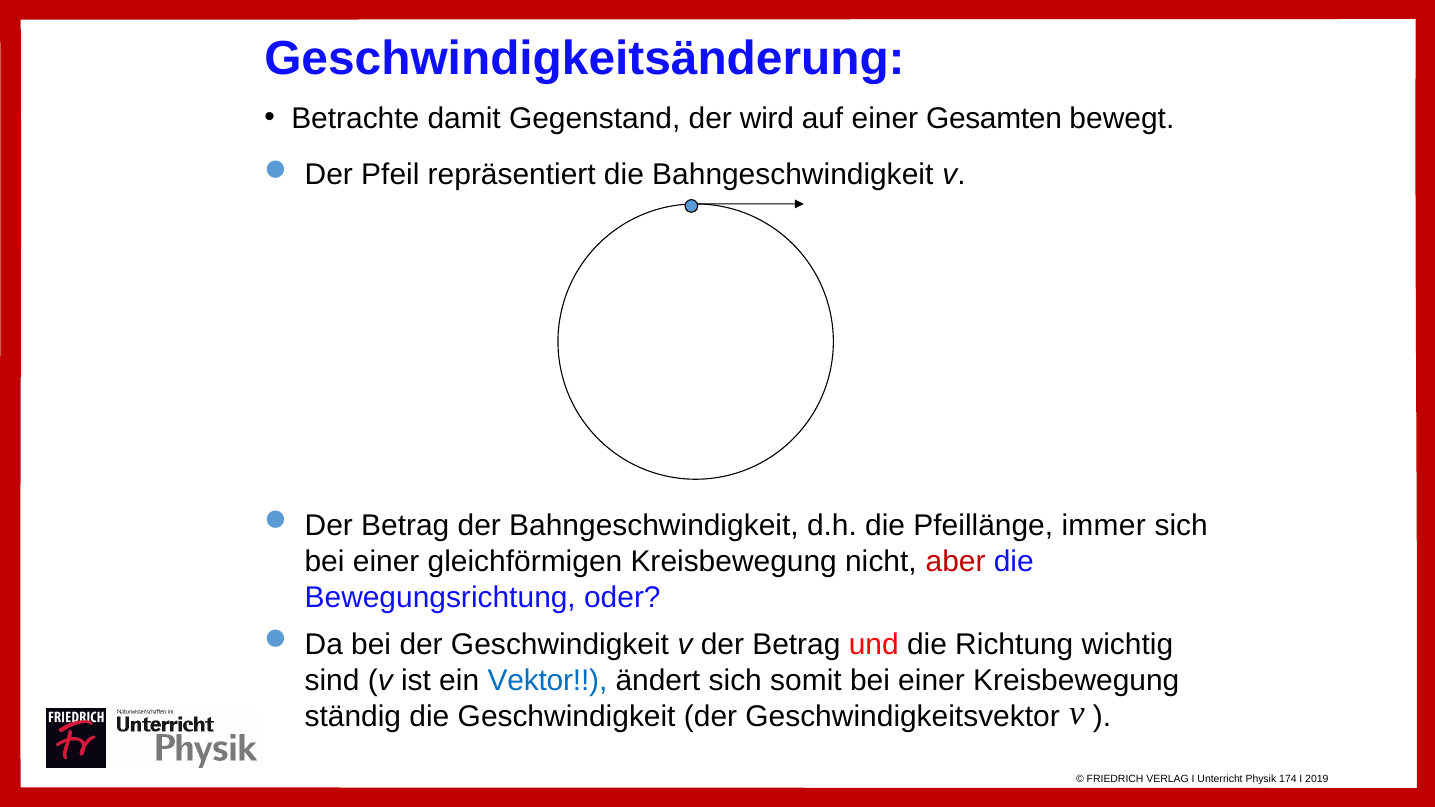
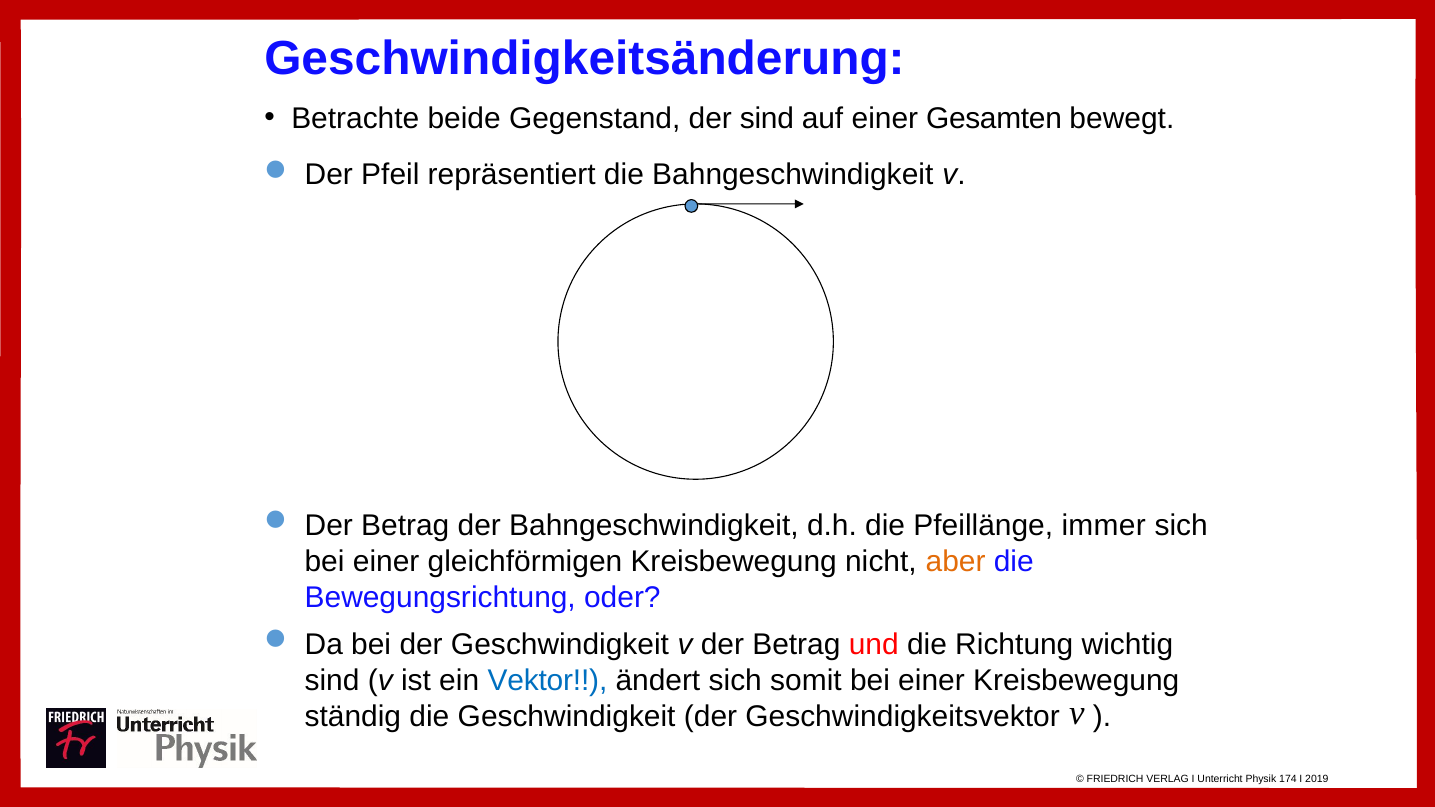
damit: damit -> beide
der wird: wird -> sind
aber colour: red -> orange
